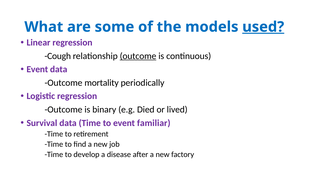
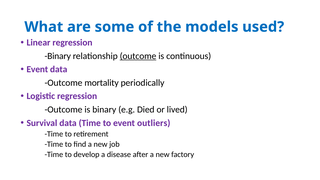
used underline: present -> none
Cough at (58, 56): Cough -> Binary
familiar: familiar -> outliers
